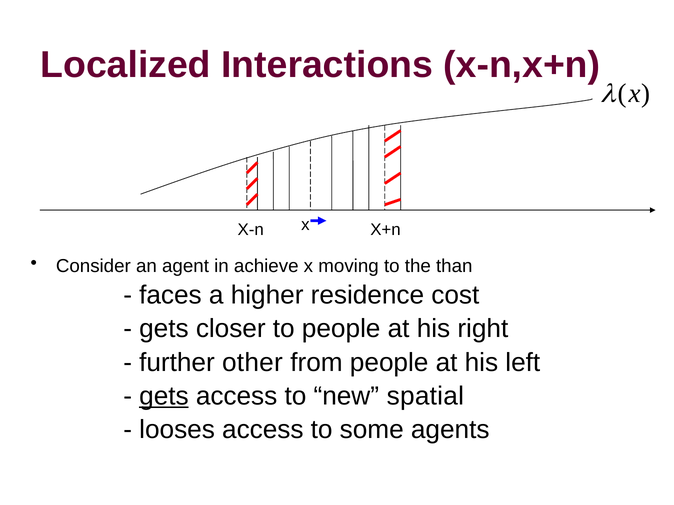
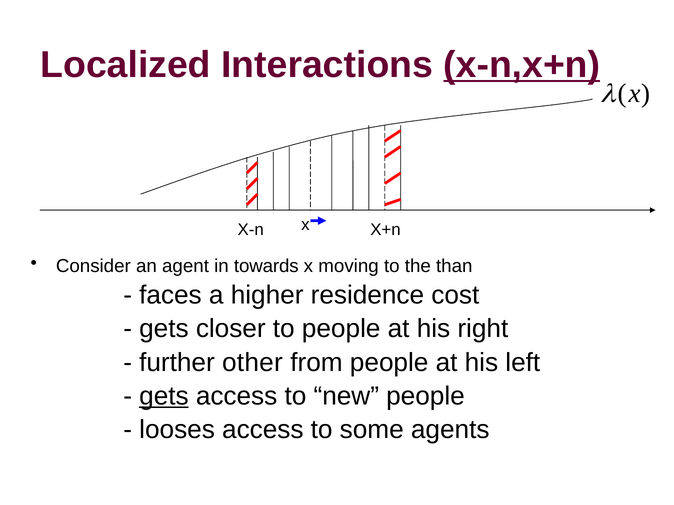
x-n,x+n underline: none -> present
achieve: achieve -> towards
new spatial: spatial -> people
